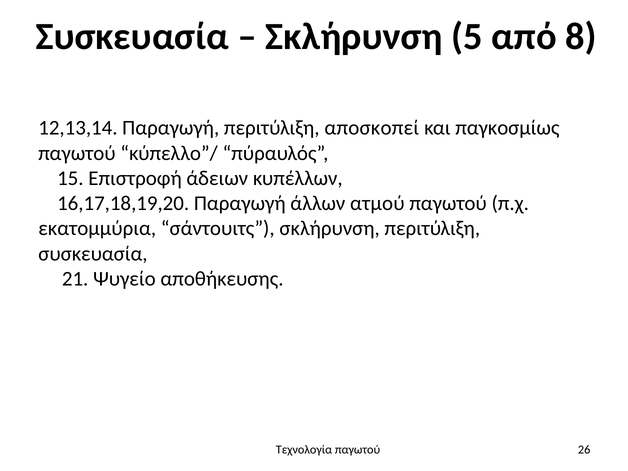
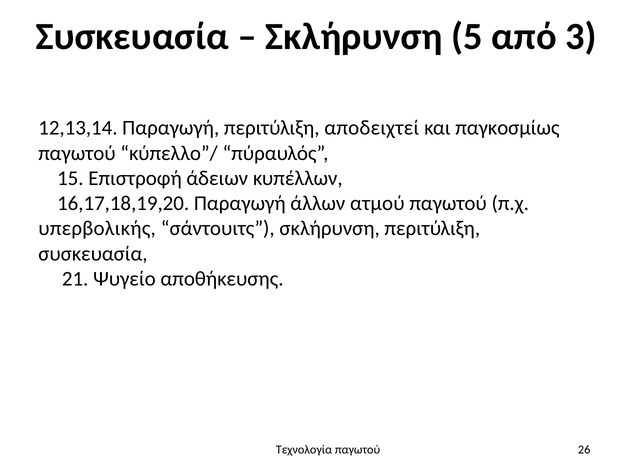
8: 8 -> 3
αποσκοπεί: αποσκοπεί -> αποδειχτεί
εκατομμύρια: εκατομμύρια -> υπερβολικής
